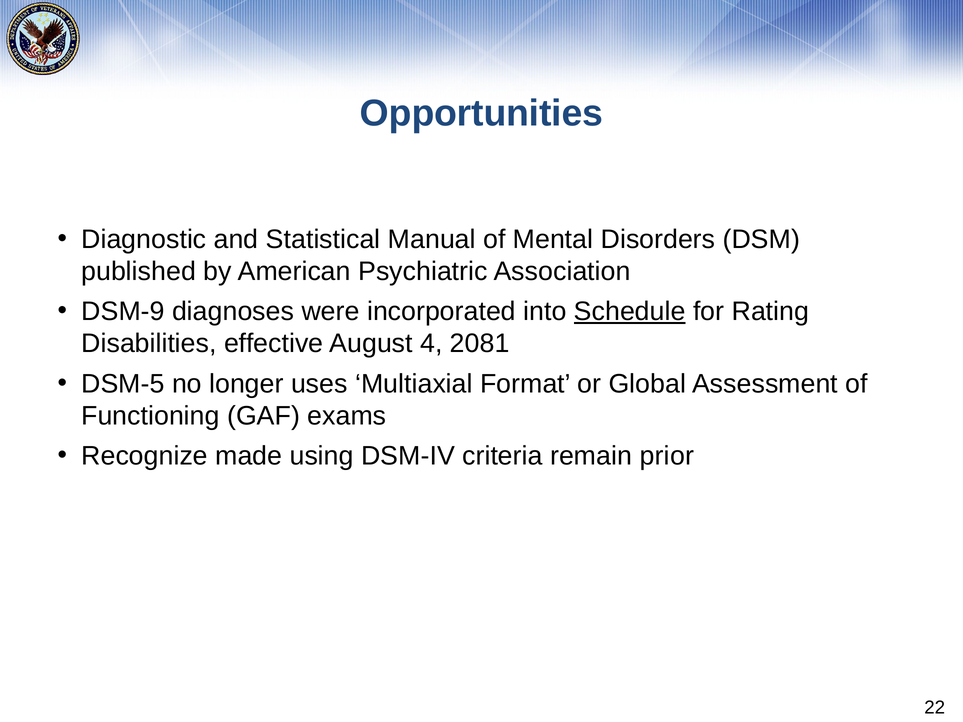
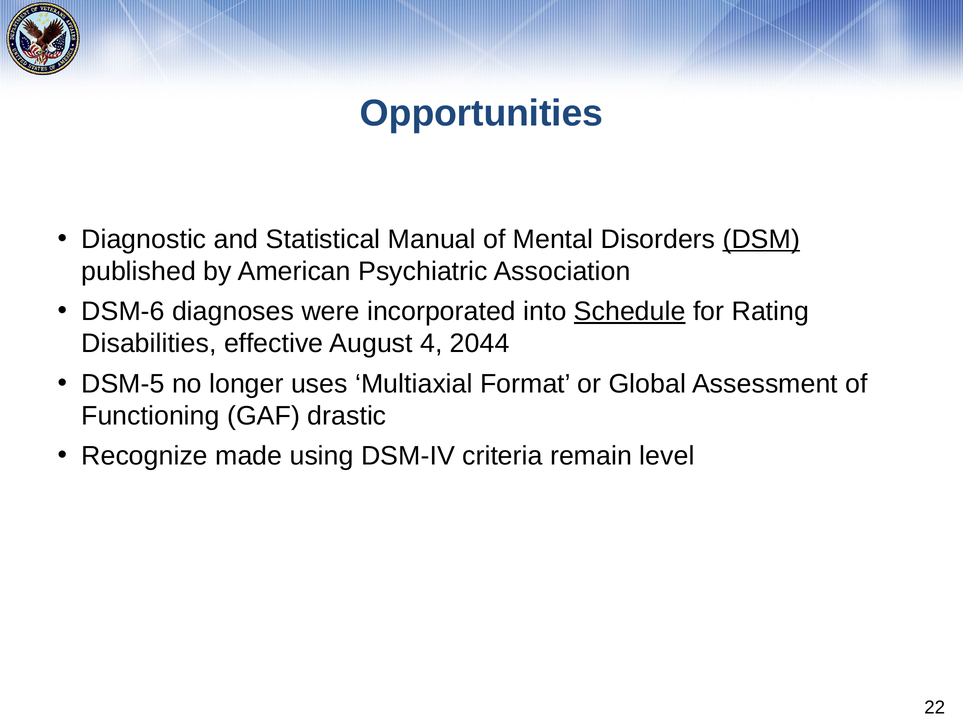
DSM underline: none -> present
DSM-9: DSM-9 -> DSM-6
2081: 2081 -> 2044
exams: exams -> drastic
prior: prior -> level
